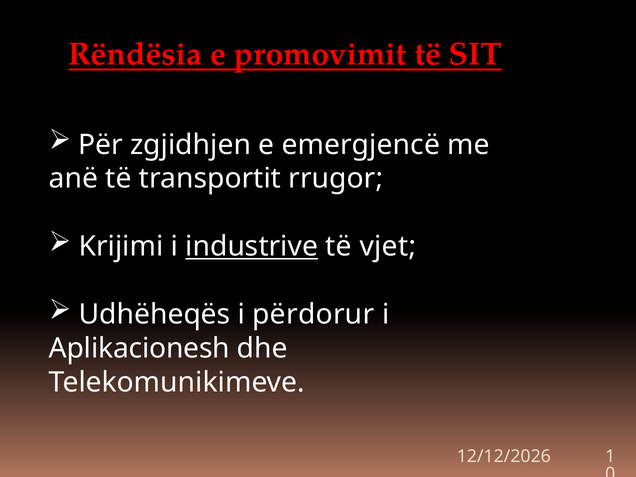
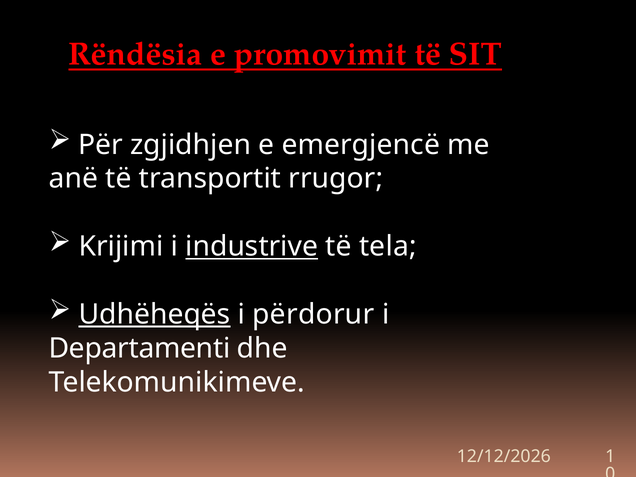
vjet: vjet -> tela
Udhëheqës underline: none -> present
Aplikacionesh: Aplikacionesh -> Departamenti
